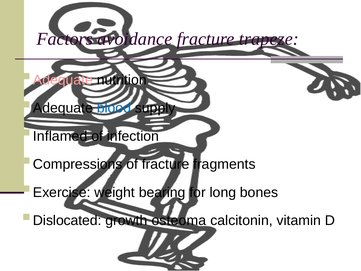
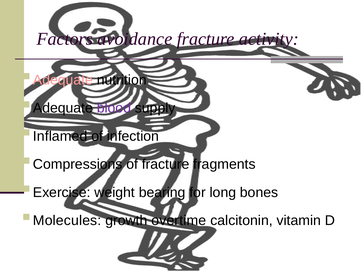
trapeze: trapeze -> activity
blood colour: blue -> purple
Dislocated: Dislocated -> Molecules
osteoma: osteoma -> overtime
